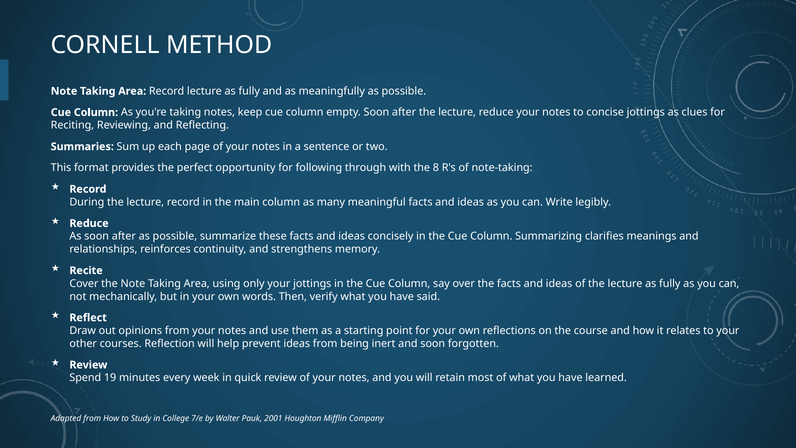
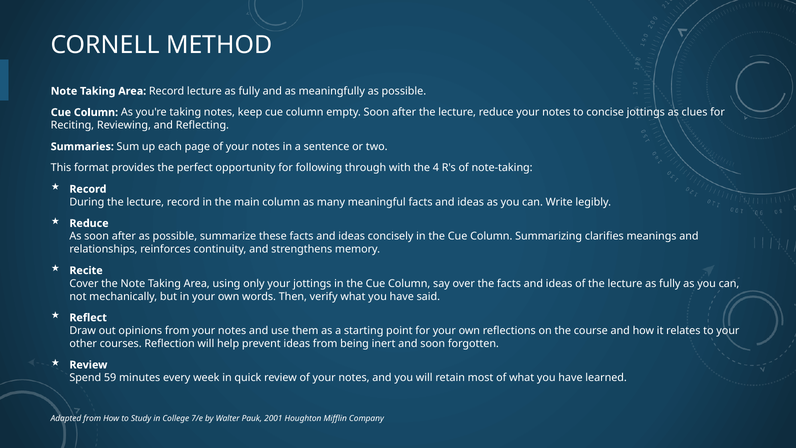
8: 8 -> 4
19: 19 -> 59
